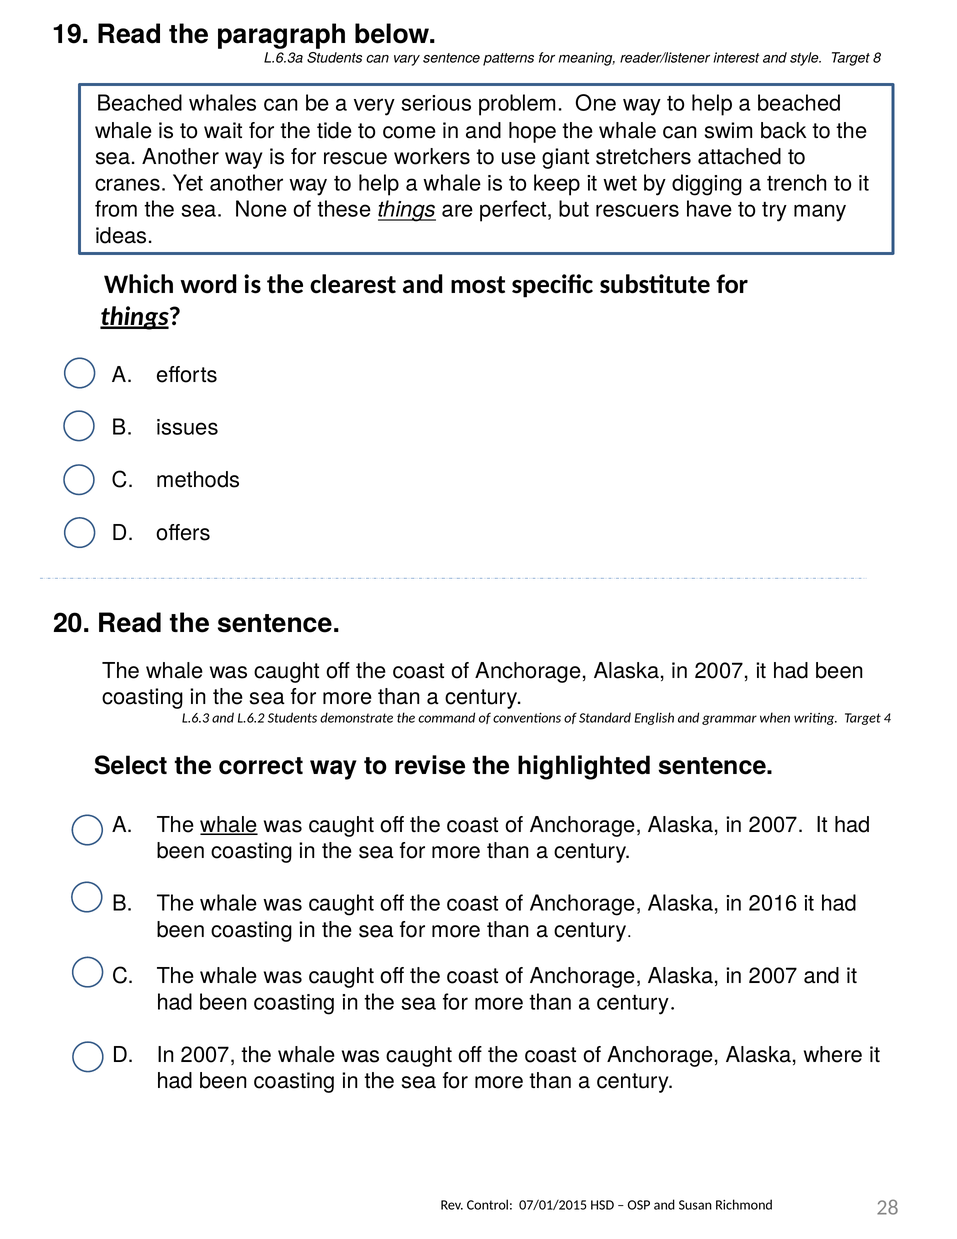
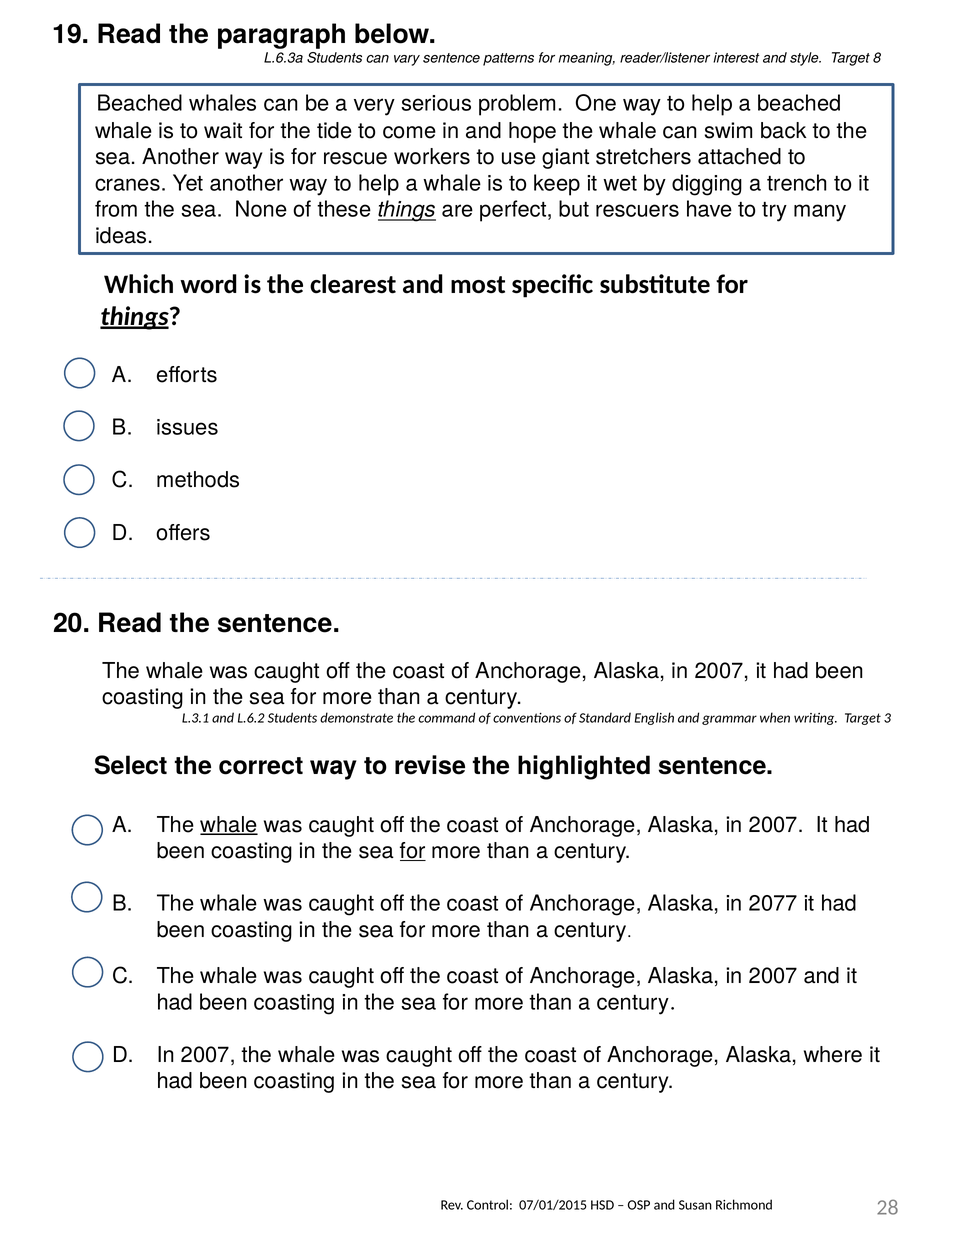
L.6.3: L.6.3 -> L.3.1
4: 4 -> 3
for at (413, 851) underline: none -> present
2016: 2016 -> 2077
